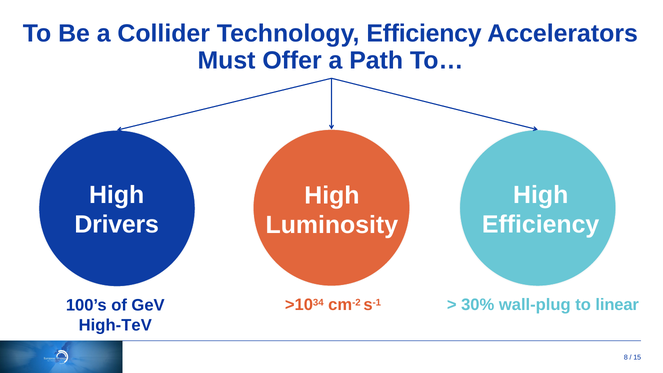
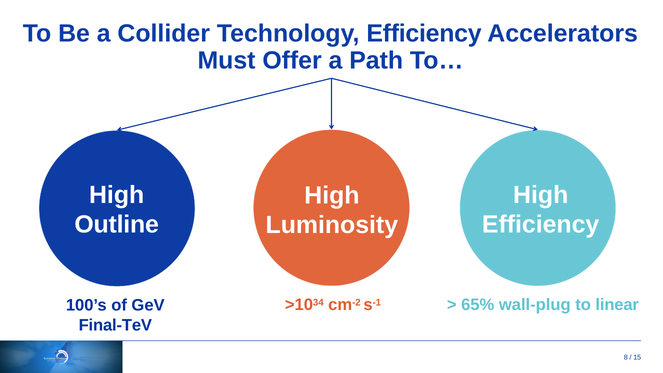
Drivers: Drivers -> Outline
30%: 30% -> 65%
High-TeV: High-TeV -> Final-TeV
